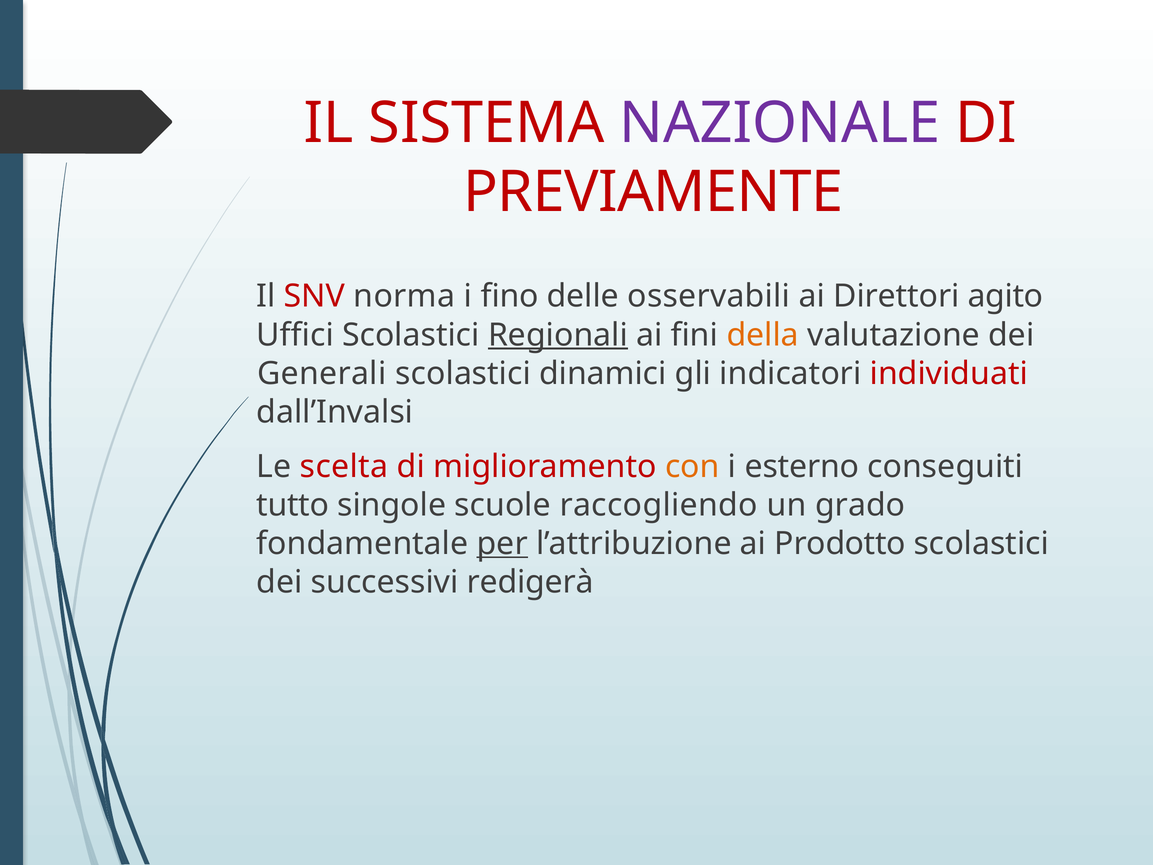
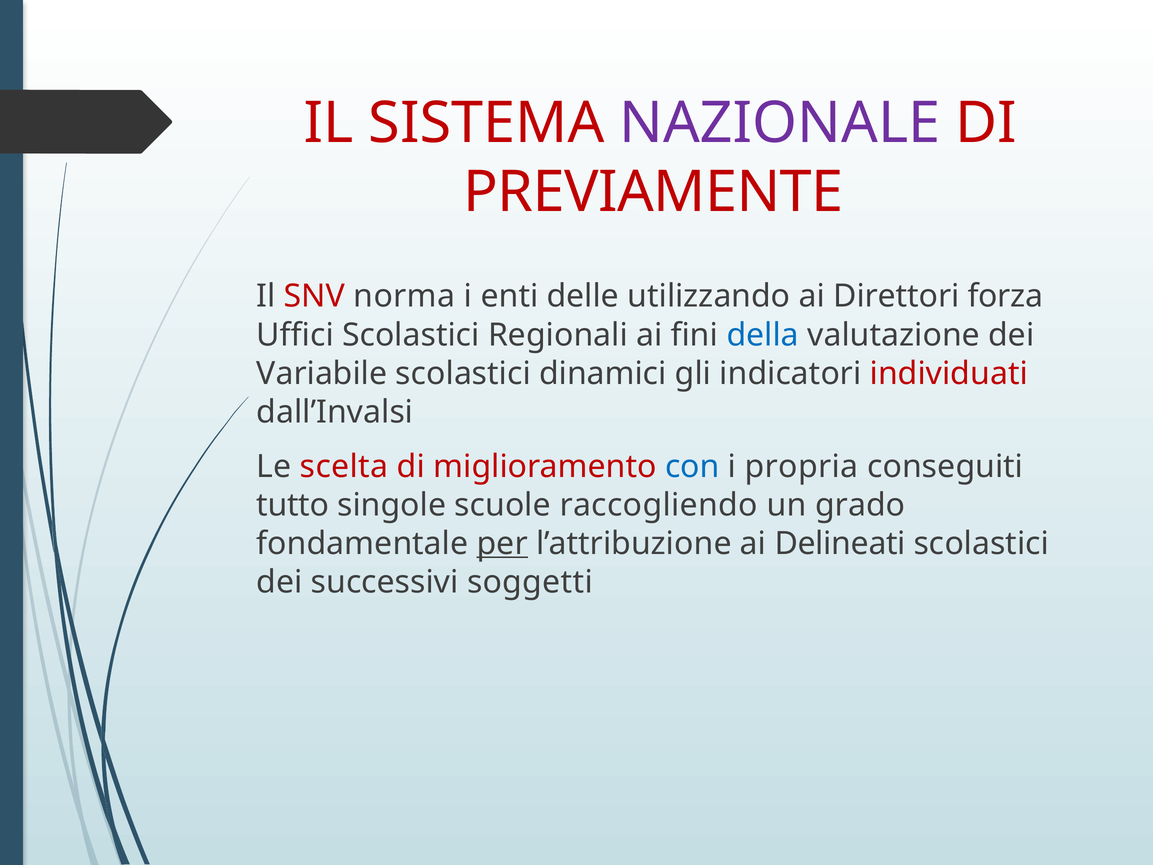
fino: fino -> enti
osservabili: osservabili -> utilizzando
agito: agito -> forza
Regionali underline: present -> none
della colour: orange -> blue
Generali: Generali -> Variabile
con colour: orange -> blue
esterno: esterno -> propria
Prodotto: Prodotto -> Delineati
redigerà: redigerà -> soggetti
